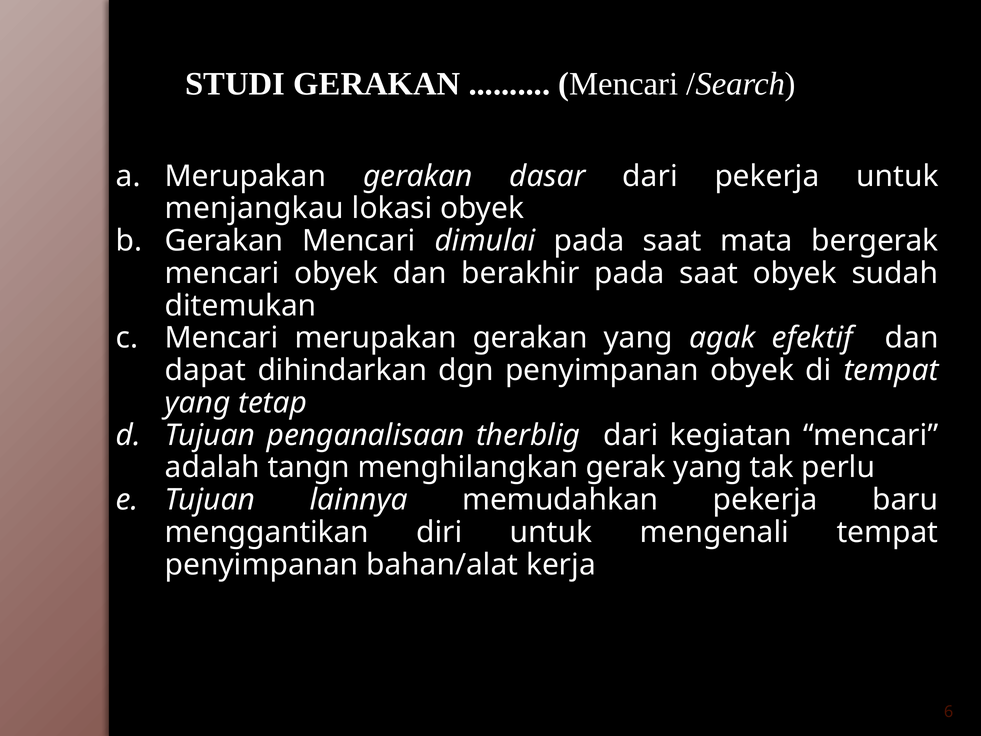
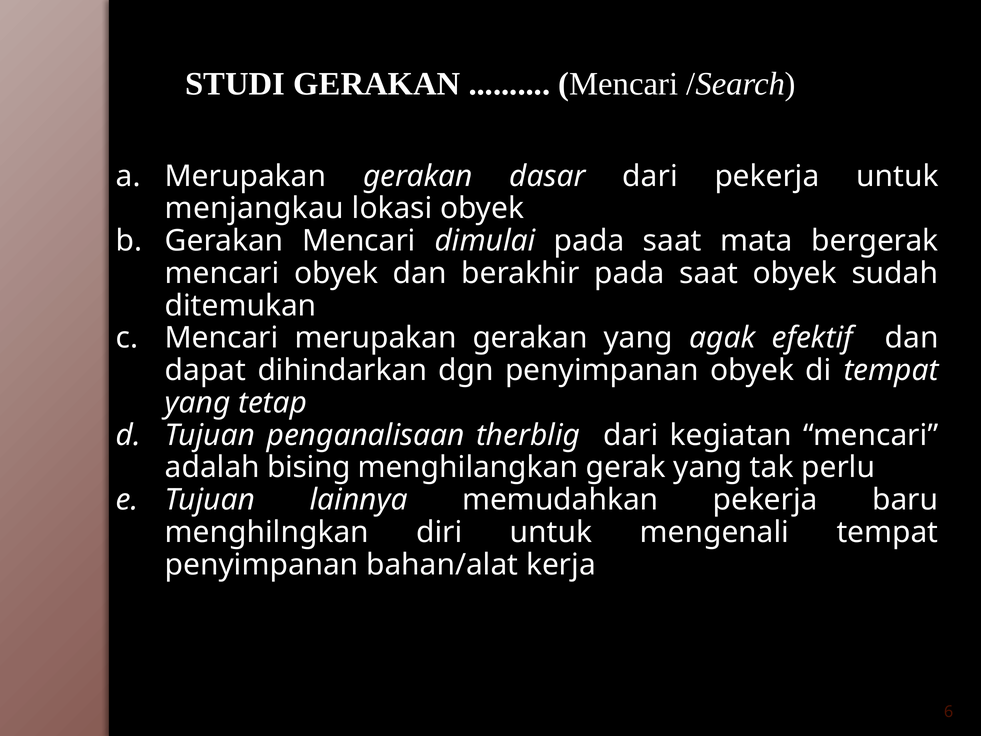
tangn: tangn -> bising
menggantikan: menggantikan -> menghilngkan
